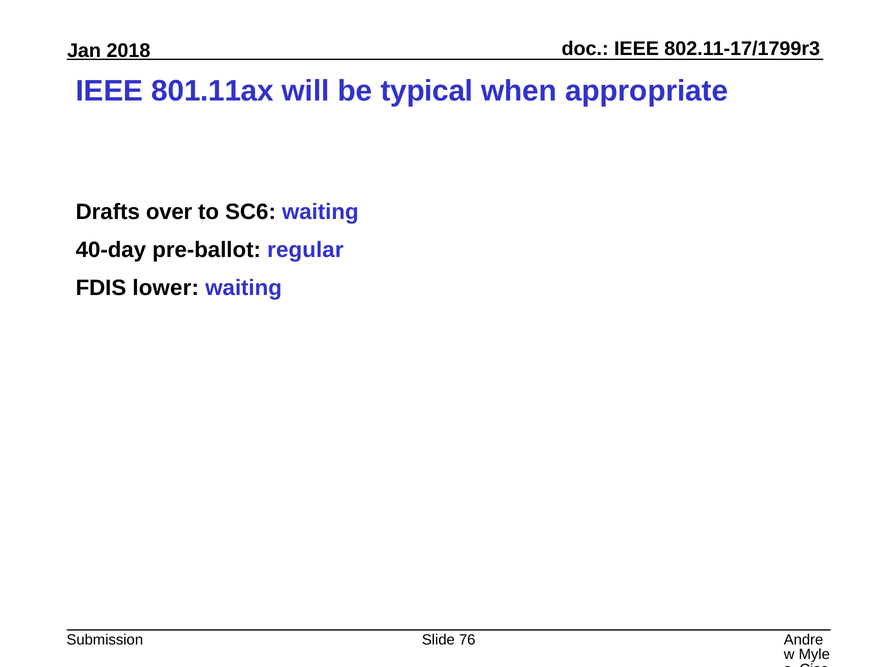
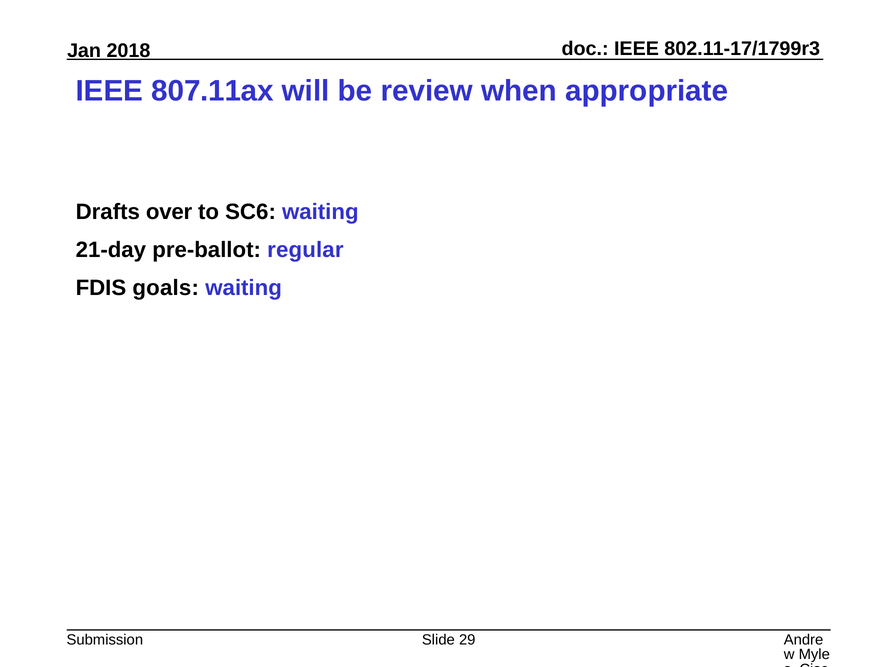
801.11ax: 801.11ax -> 807.11ax
typical: typical -> review
40-day: 40-day -> 21-day
lower: lower -> goals
76: 76 -> 29
